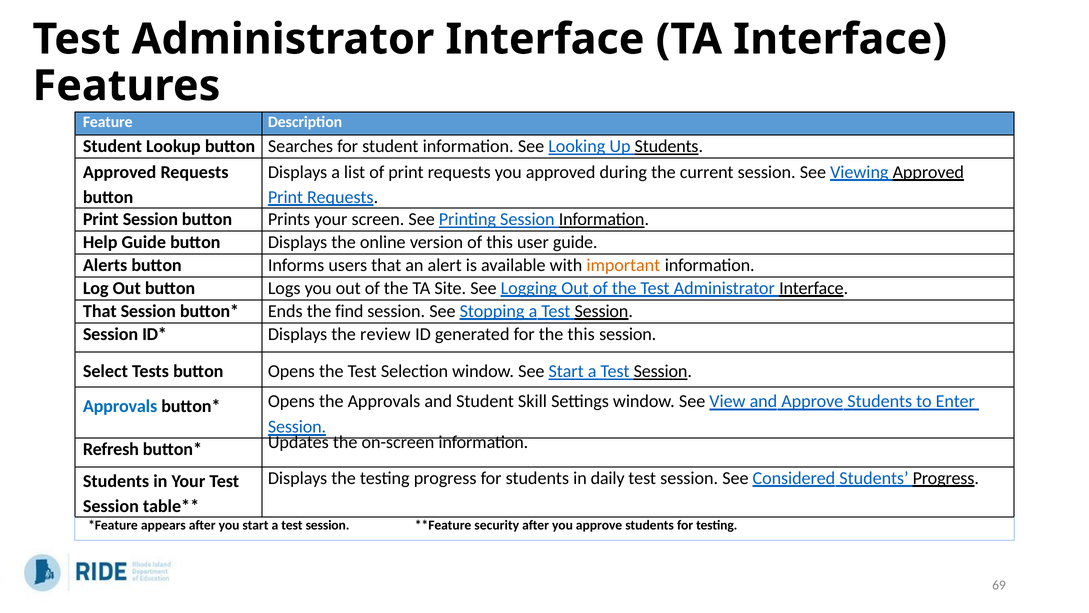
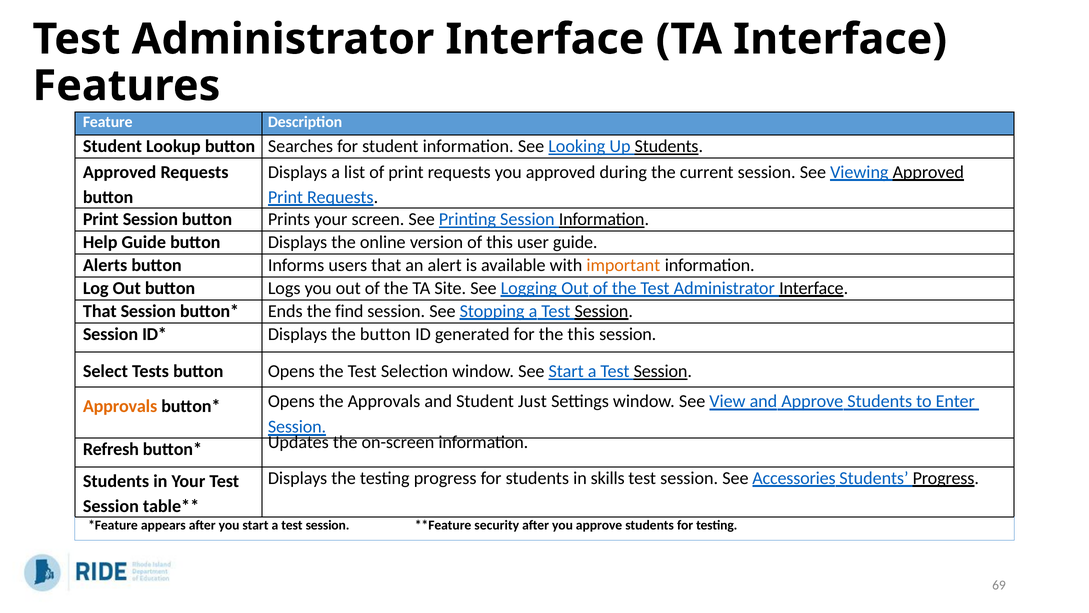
the review: review -> button
Approvals at (120, 406) colour: blue -> orange
Skill: Skill -> Just
daily: daily -> skills
Considered: Considered -> Accessories
